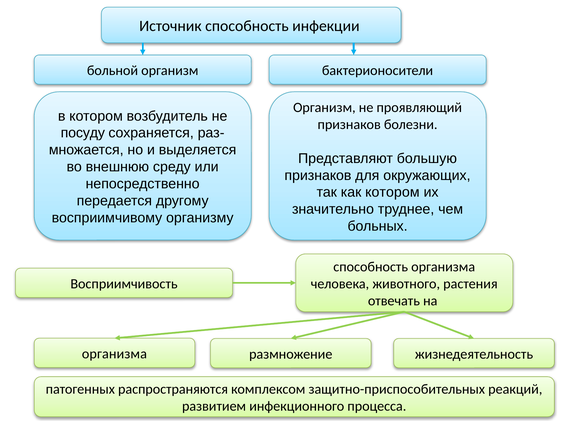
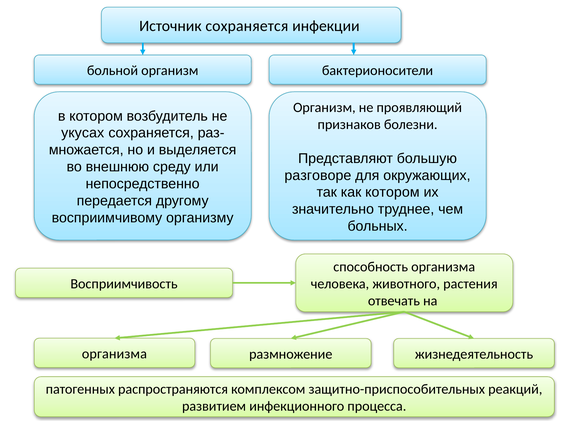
Источник способность: способность -> сохраняется
посуду: посуду -> укусах
признаков at (318, 175): признаков -> разговоре
